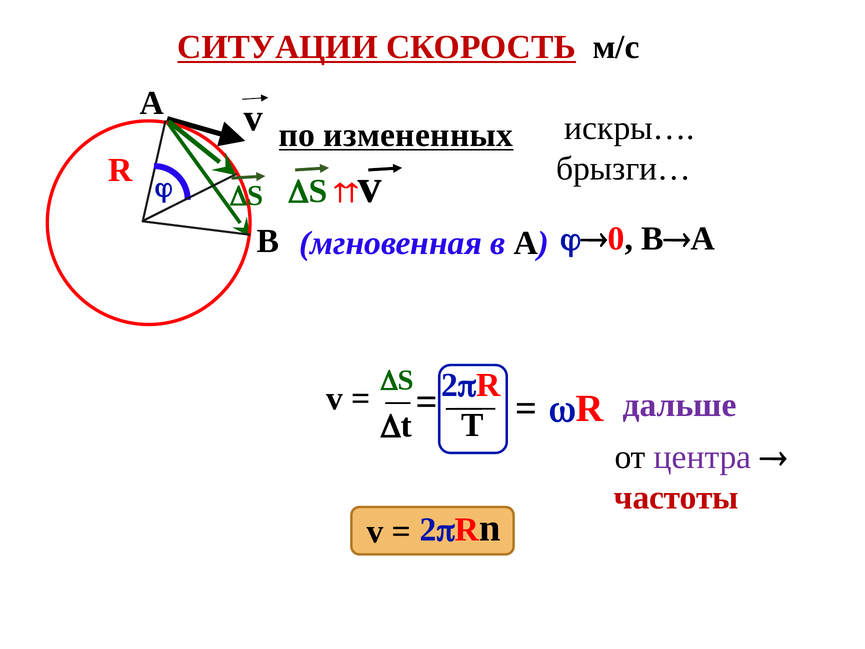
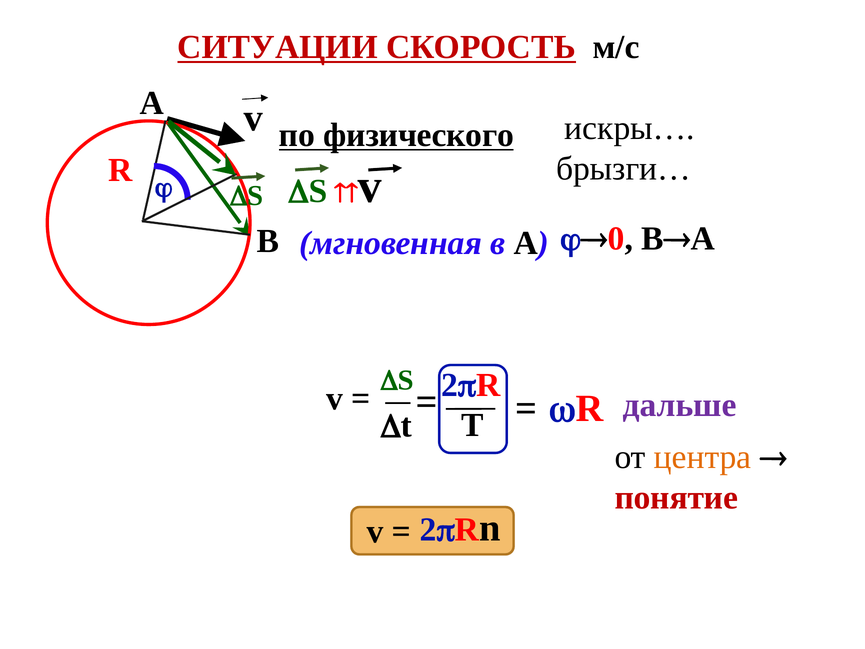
измененных: измененных -> физического
центра colour: purple -> orange
частоты: частоты -> понятие
